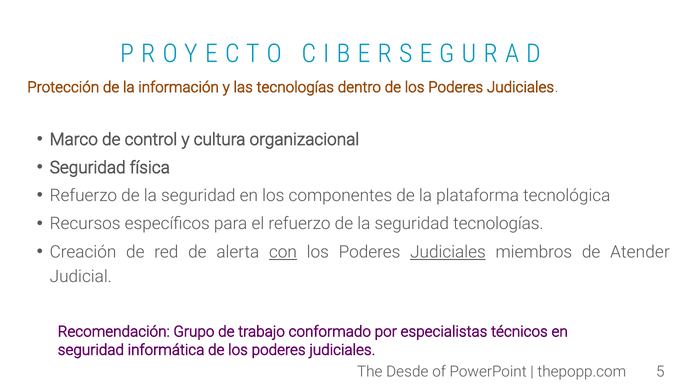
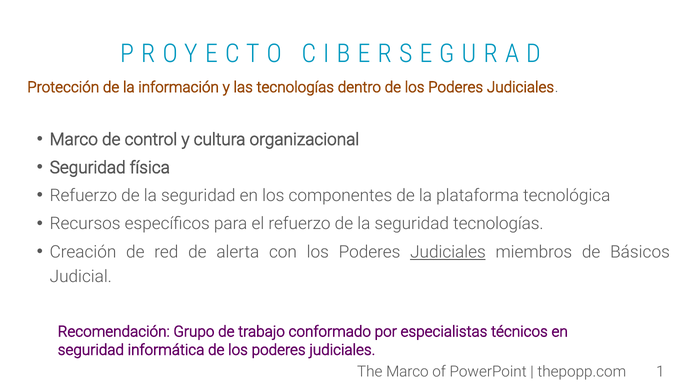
con underline: present -> none
Atender: Atender -> Básicos
The Desde: Desde -> Marco
5: 5 -> 1
